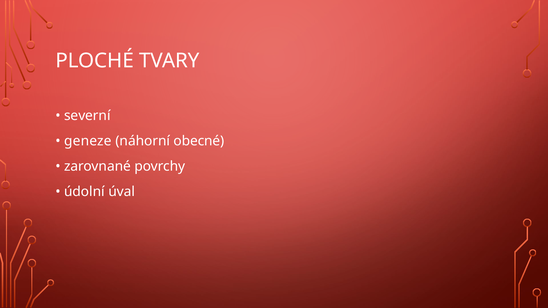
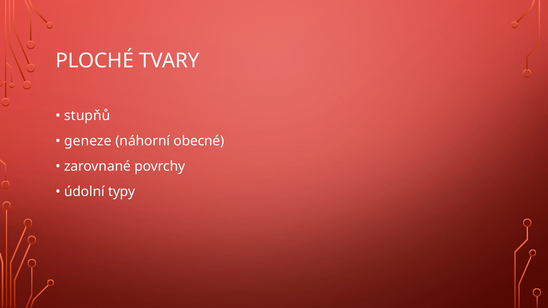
severní: severní -> stupňů
úval: úval -> typy
